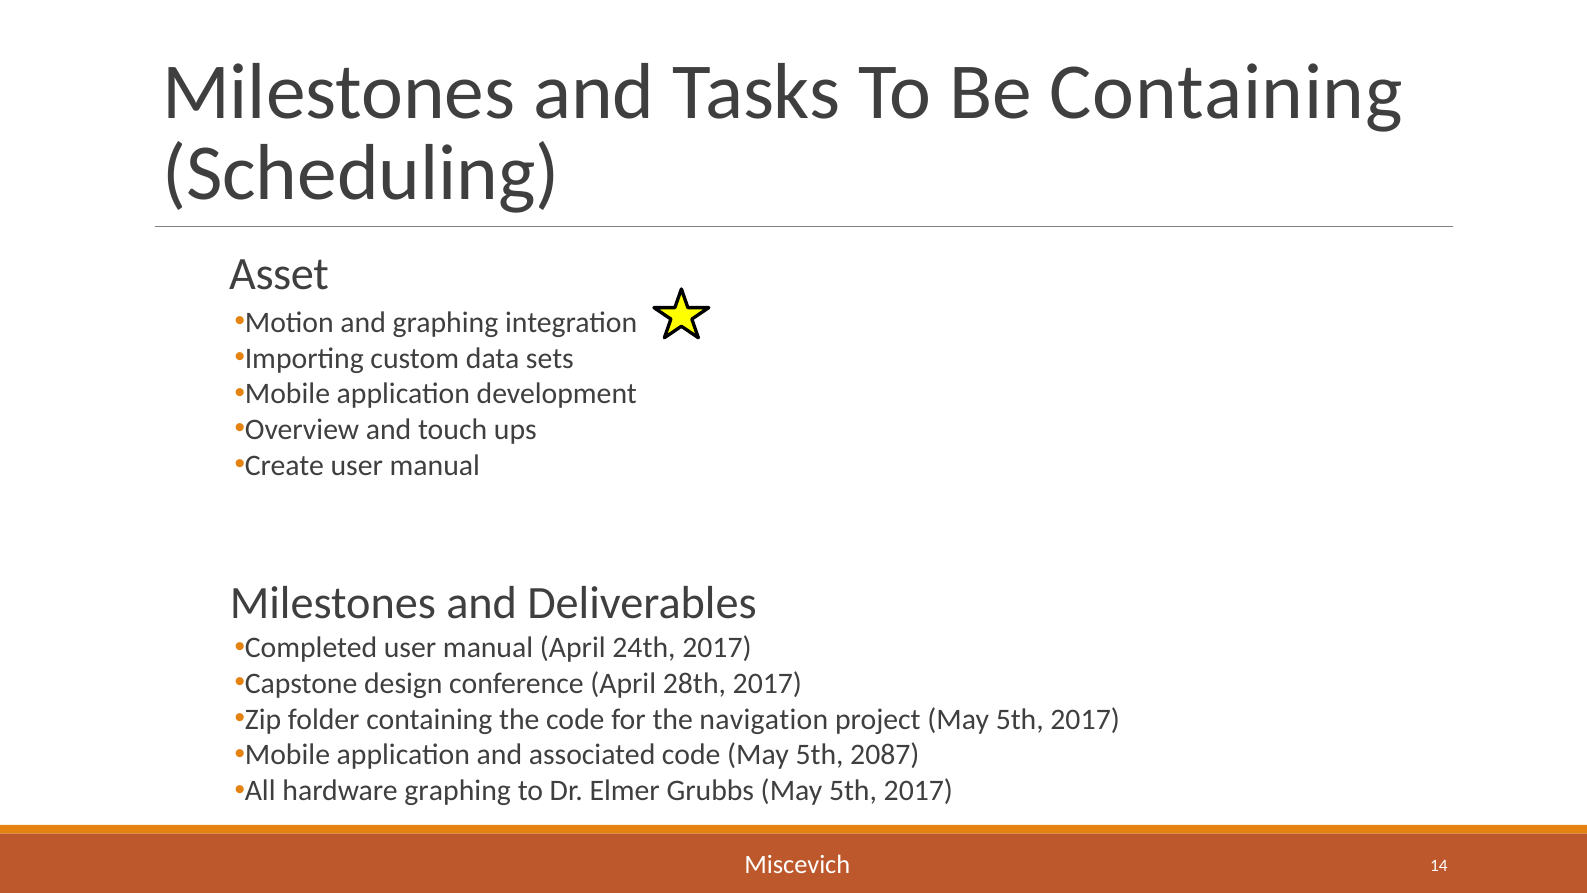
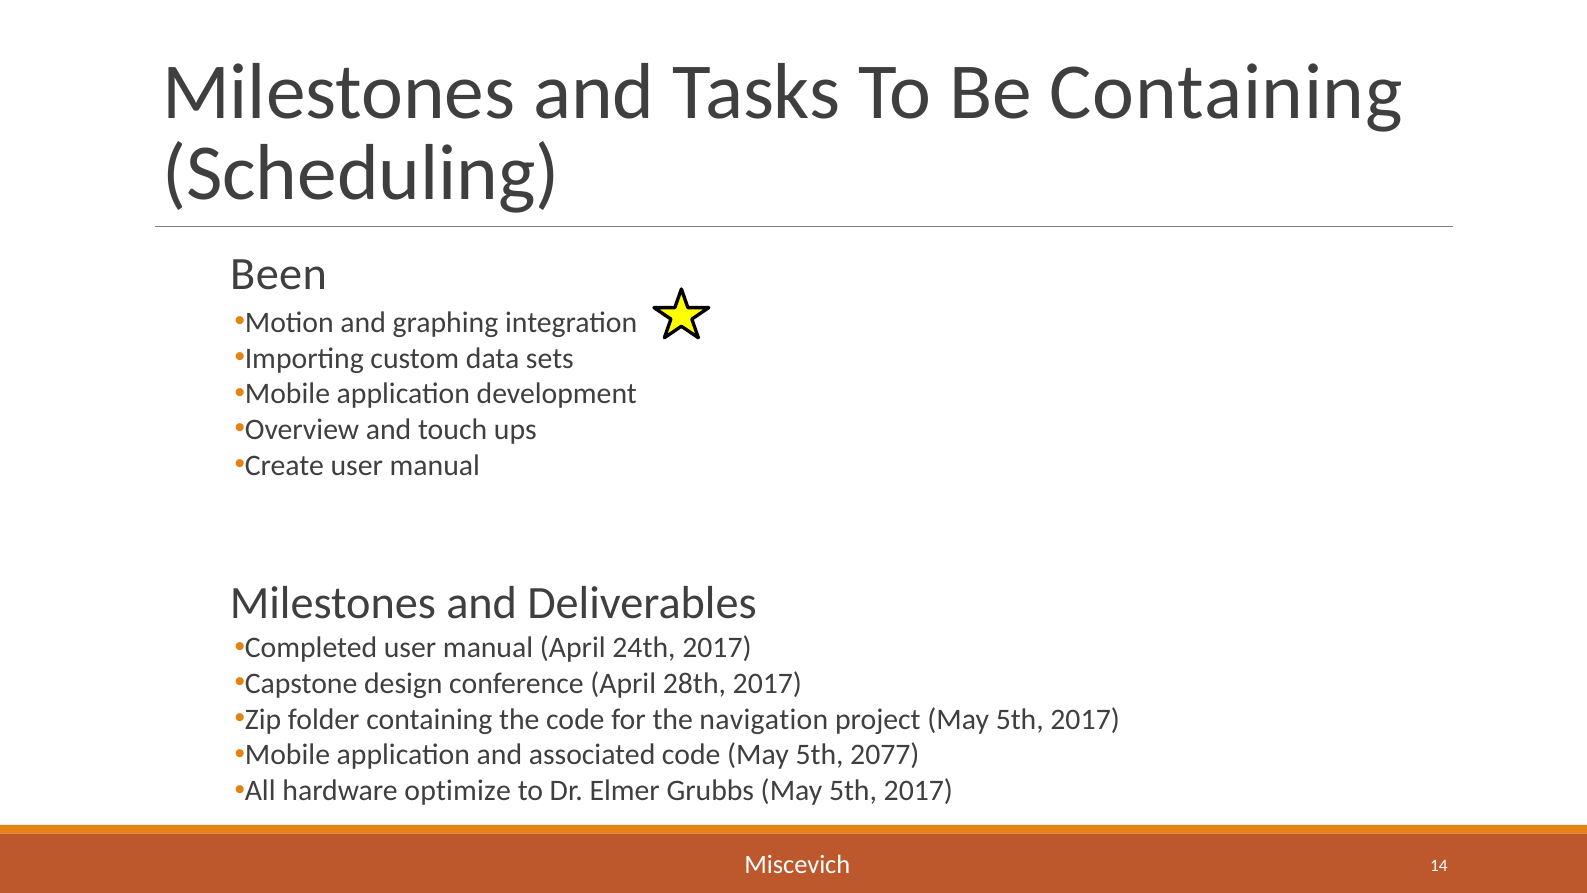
Asset: Asset -> Been
2087: 2087 -> 2077
hardware graphing: graphing -> optimize
